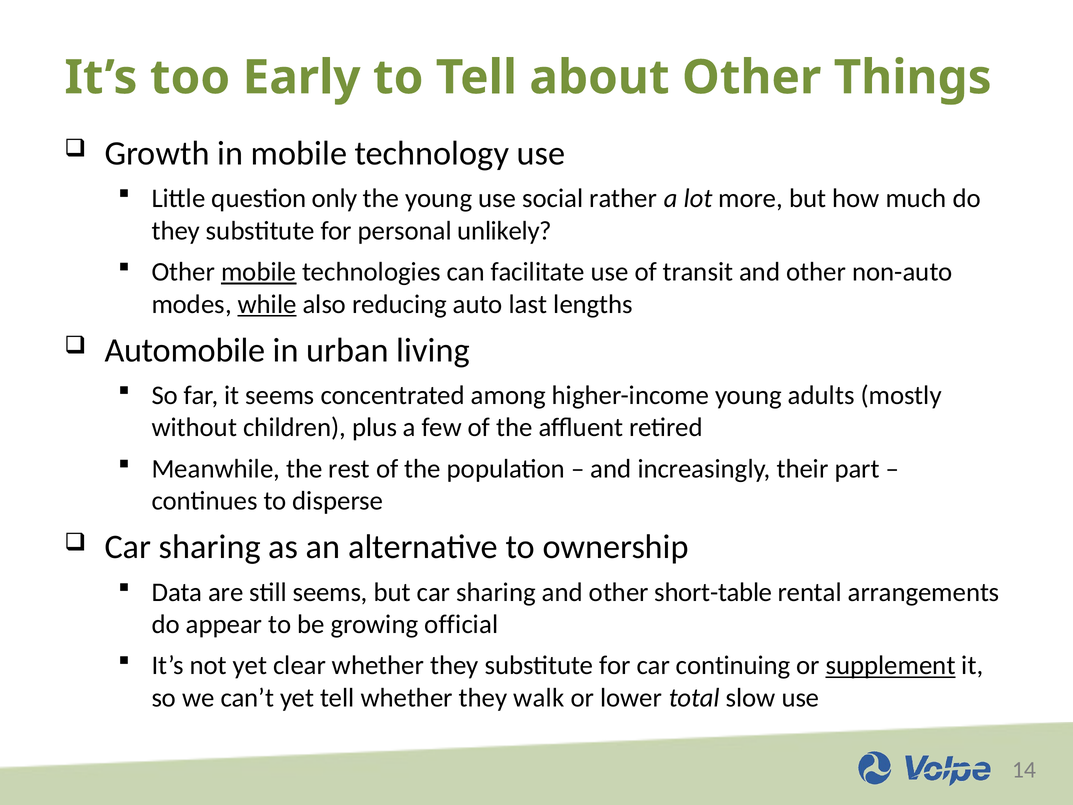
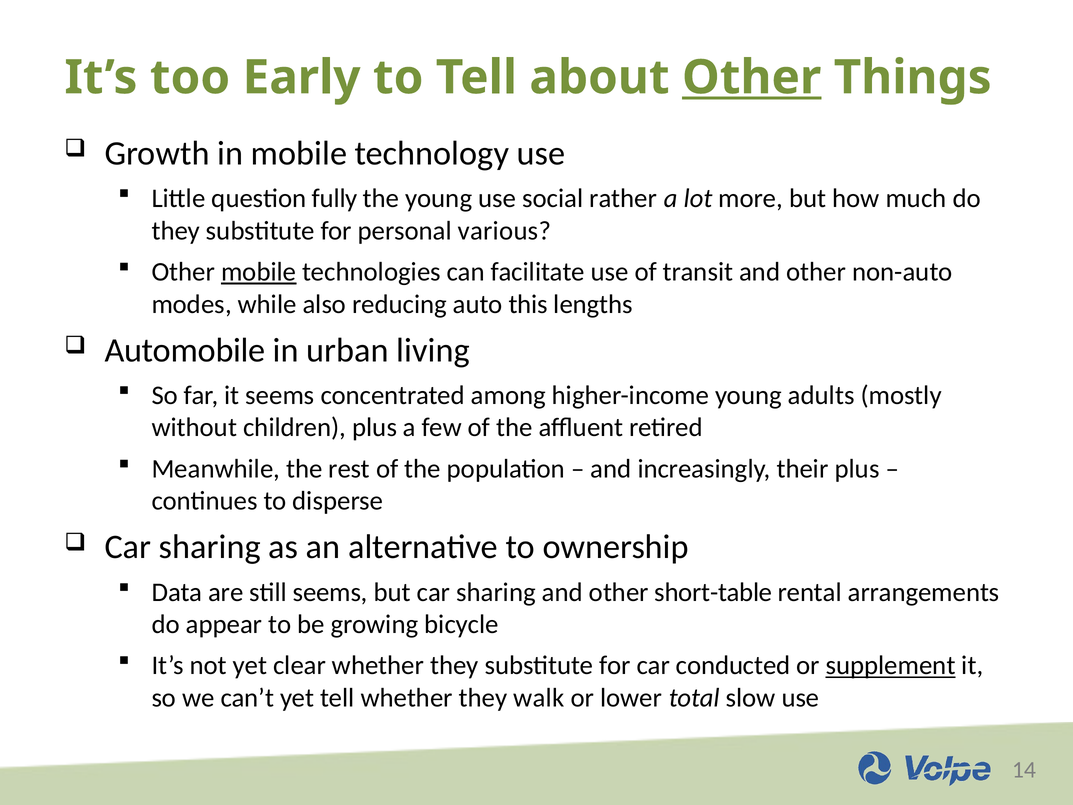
Other at (752, 78) underline: none -> present
only: only -> fully
unlikely: unlikely -> various
while underline: present -> none
last: last -> this
their part: part -> plus
official: official -> bicycle
continuing: continuing -> conducted
